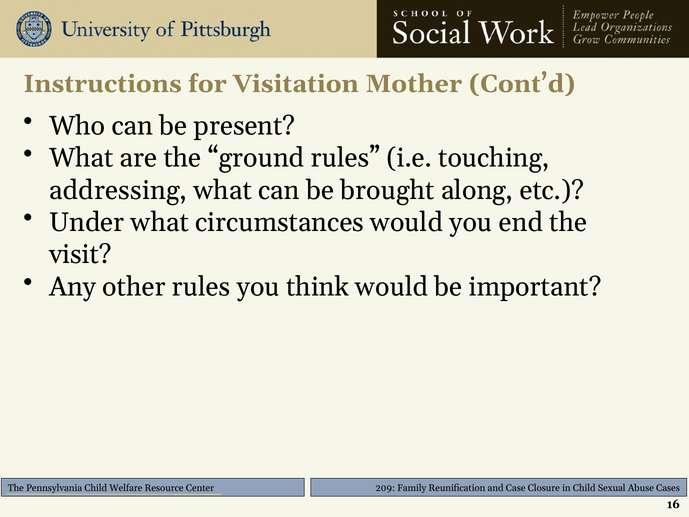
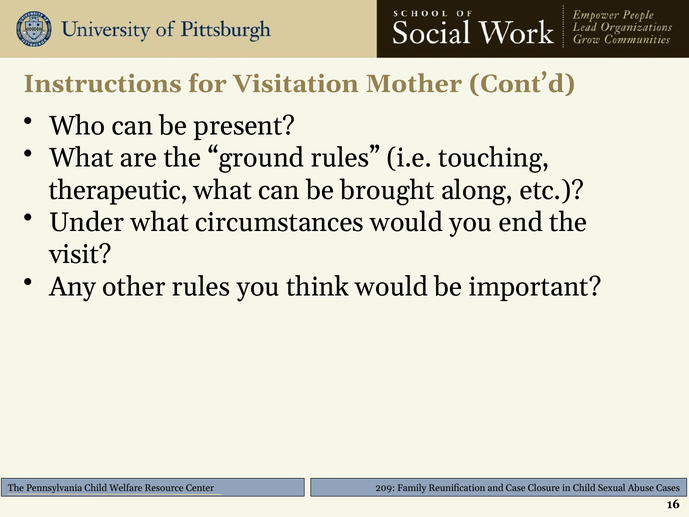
addressing: addressing -> therapeutic
